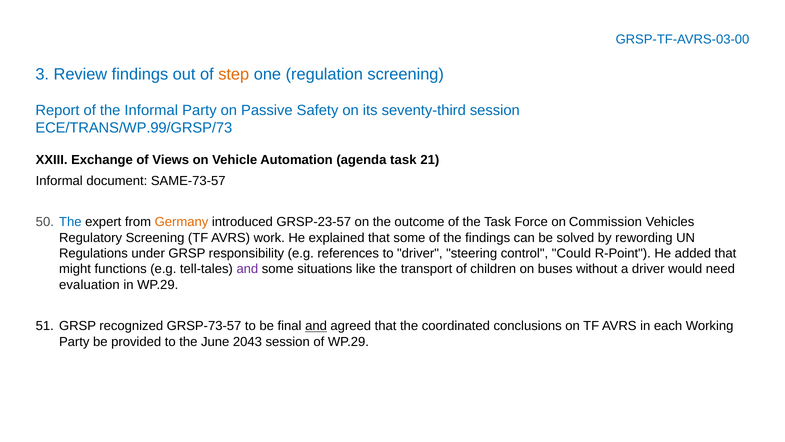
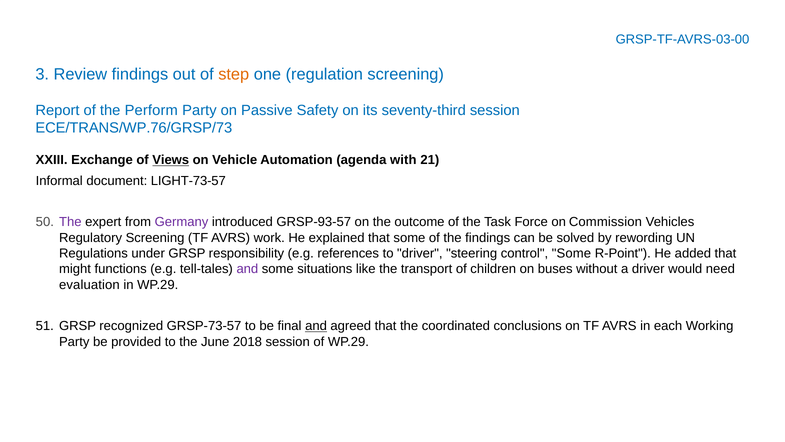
the Informal: Informal -> Perform
ECE/TRANS/WP.99/GRSP/73: ECE/TRANS/WP.99/GRSP/73 -> ECE/TRANS/WP.76/GRSP/73
Views underline: none -> present
agenda task: task -> with
SAME-73-57: SAME-73-57 -> LIGHT-73-57
The at (70, 222) colour: blue -> purple
Germany colour: orange -> purple
GRSP-23-57: GRSP-23-57 -> GRSP-93-57
control Could: Could -> Some
2043: 2043 -> 2018
